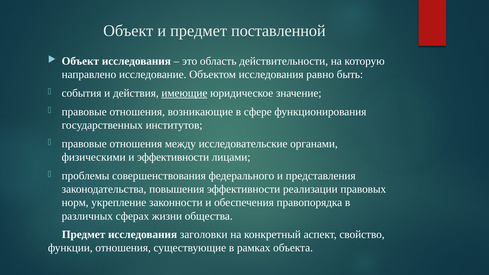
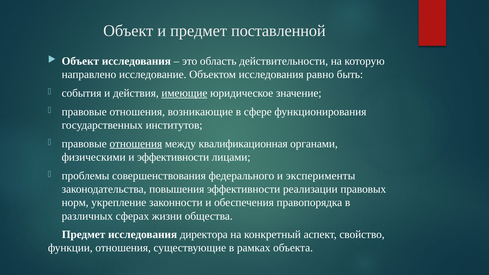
отношения at (136, 144) underline: none -> present
исследовательские: исследовательские -> квалификационная
представления: представления -> эксперименты
заголовки: заголовки -> директора
